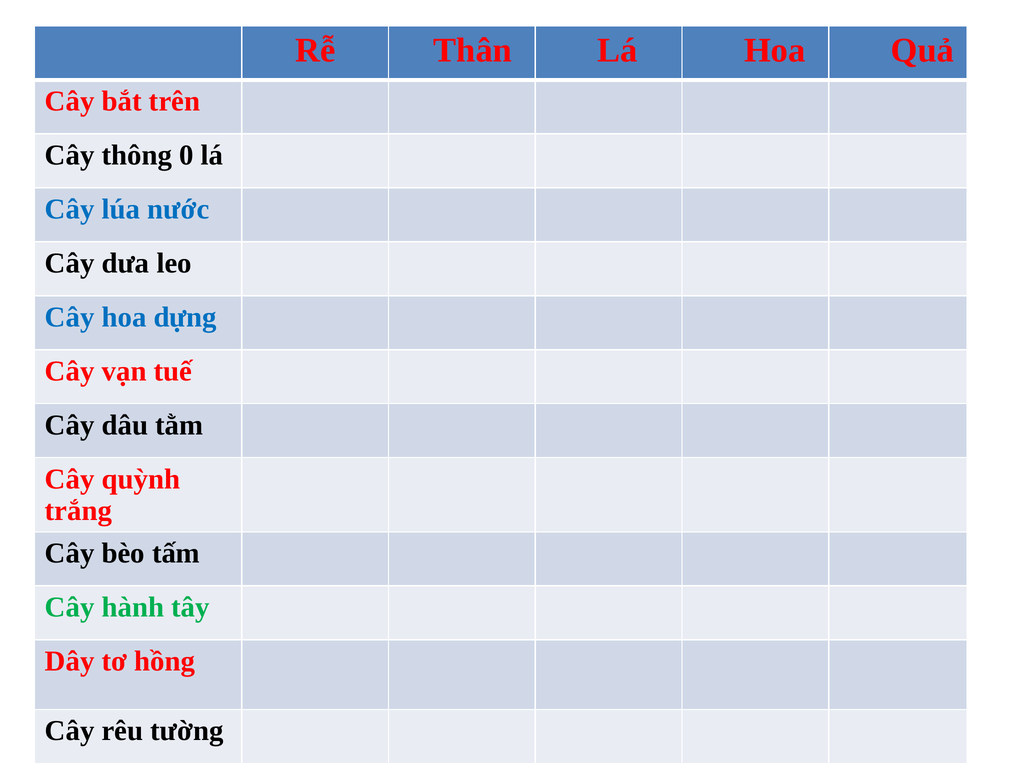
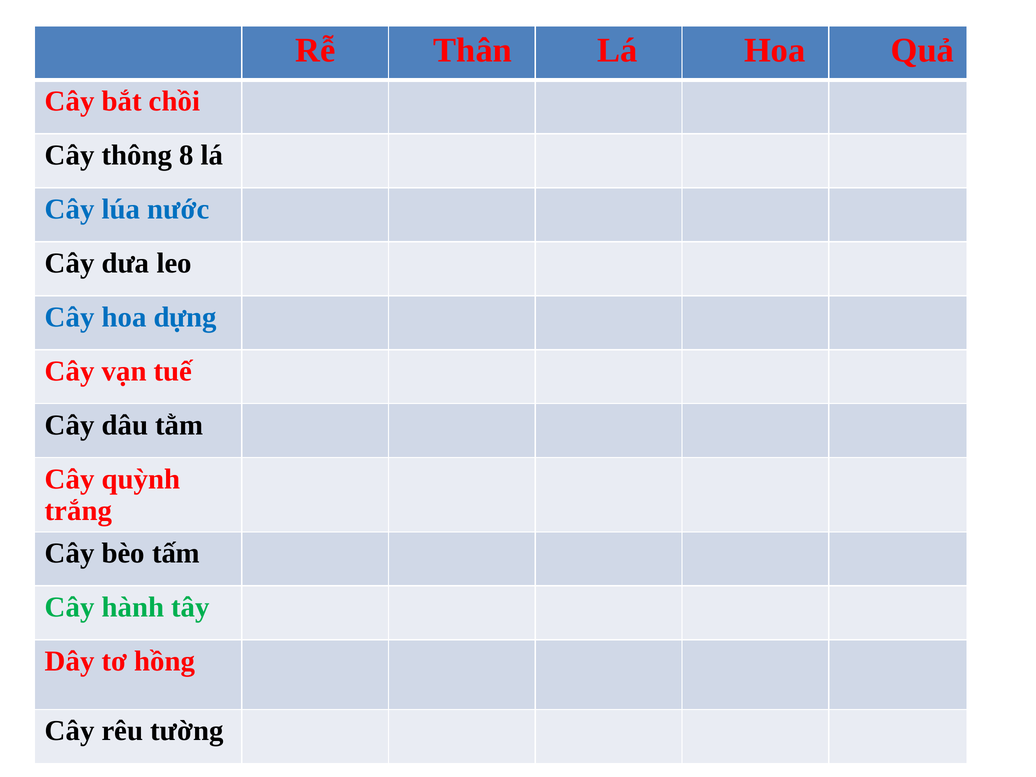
trên: trên -> chồi
0: 0 -> 8
